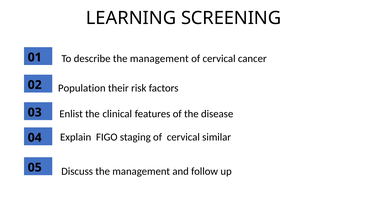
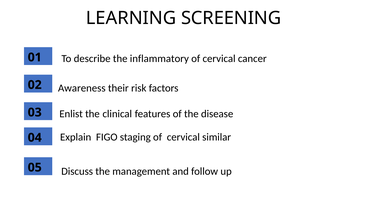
describe the management: management -> inflammatory
Population: Population -> Awareness
